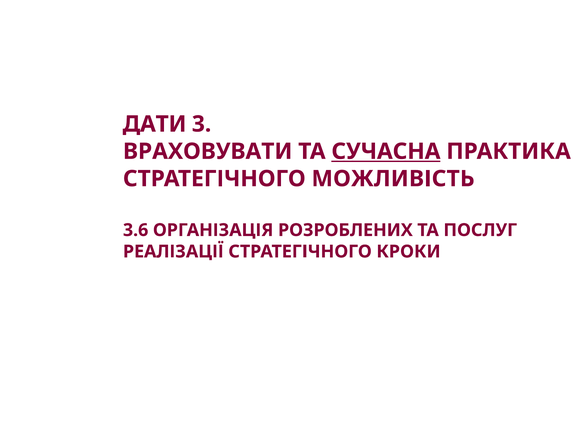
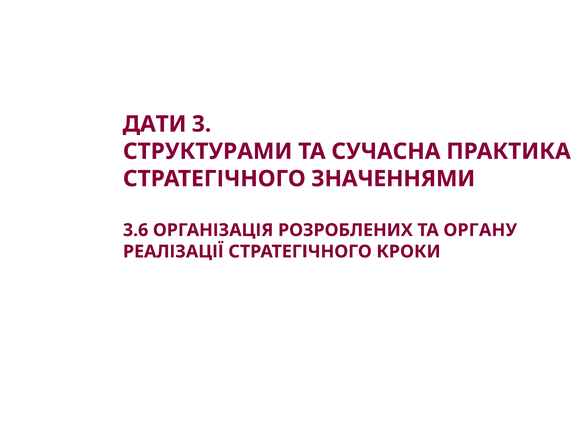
ВРАХОВУВАТИ: ВРАХОВУВАТИ -> СТРУКТУРАМИ
СУЧАСНА underline: present -> none
МОЖЛИВІСТЬ: МОЖЛИВІСТЬ -> ЗНАЧЕННЯМИ
ПОСЛУГ: ПОСЛУГ -> ОРГАНУ
